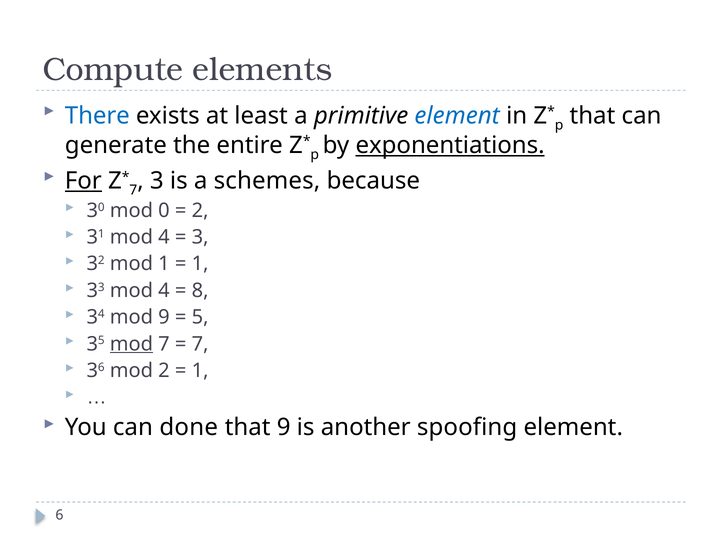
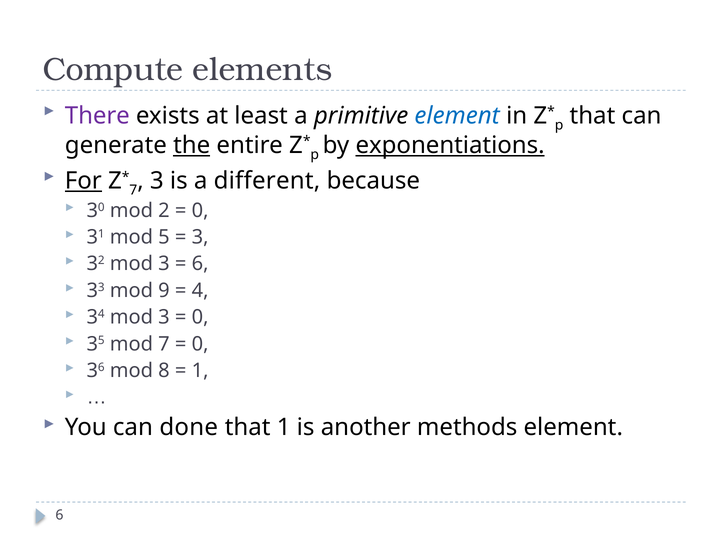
There colour: blue -> purple
the underline: none -> present
schemes: schemes -> different
0: 0 -> 2
2 at (200, 210): 2 -> 0
31 mod 4: 4 -> 5
32 mod 1: 1 -> 3
1 at (200, 264): 1 -> 6
33 mod 4: 4 -> 9
8: 8 -> 4
34 mod 9: 9 -> 3
5 at (200, 317): 5 -> 0
mod at (131, 344) underline: present -> none
7 at (200, 344): 7 -> 0
mod 2: 2 -> 8
that 9: 9 -> 1
spoofing: spoofing -> methods
